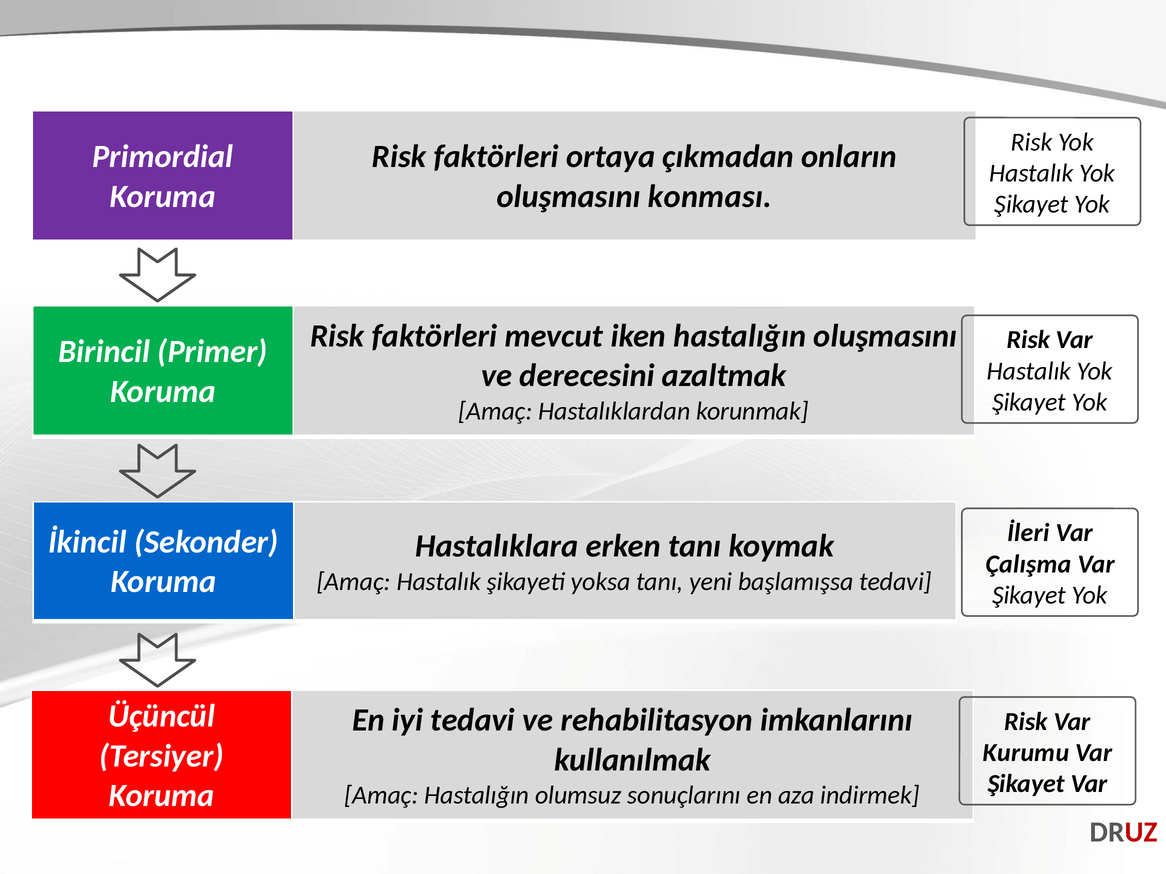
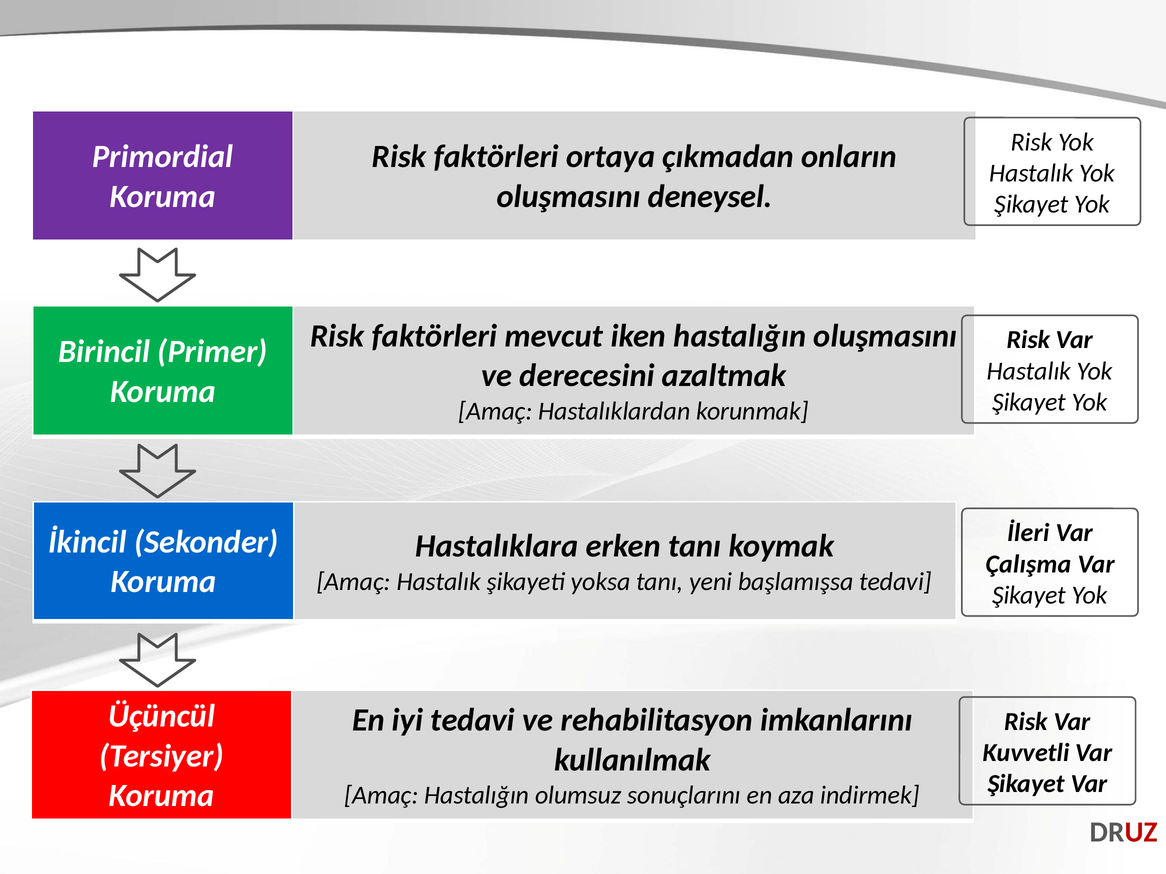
konması: konması -> deneysel
Kurumu: Kurumu -> Kuvvetli
